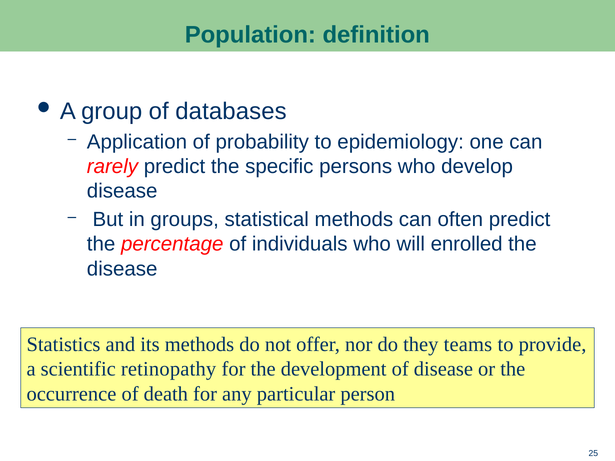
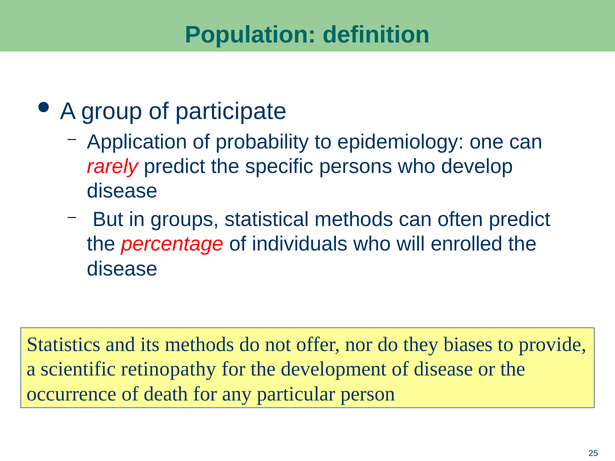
databases: databases -> participate
teams: teams -> biases
